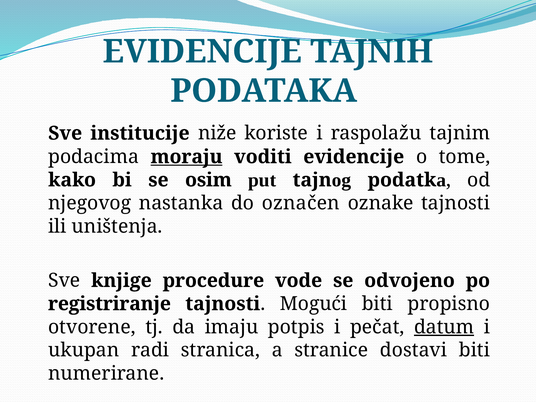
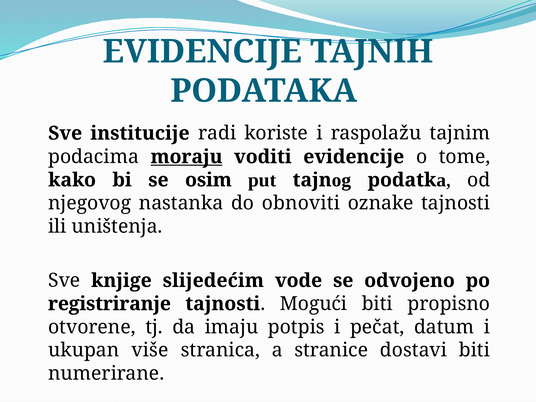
niže: niže -> radi
označen: označen -> obnoviti
procedure: procedure -> slijedećim
datum underline: present -> none
radi: radi -> više
